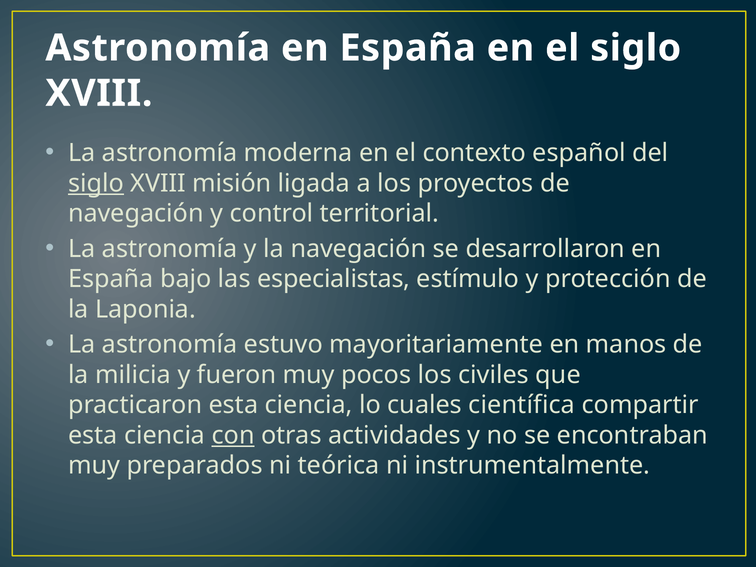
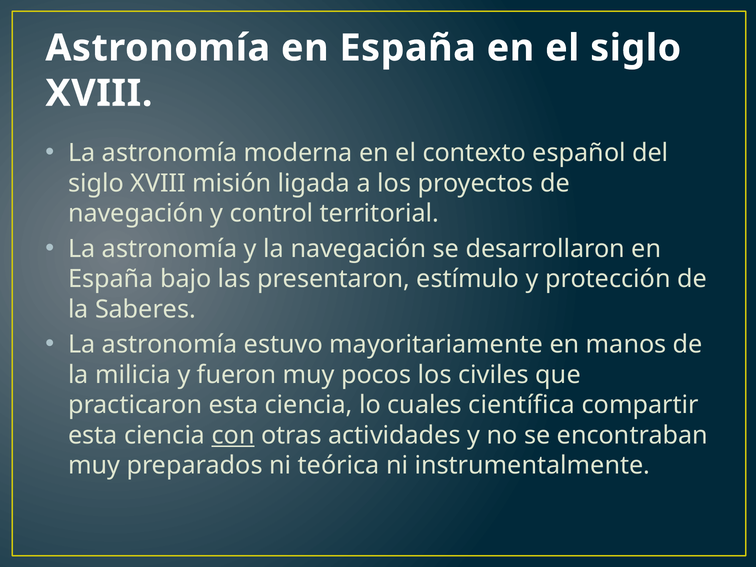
siglo at (96, 183) underline: present -> none
especialistas: especialistas -> presentaron
Laponia: Laponia -> Saberes
